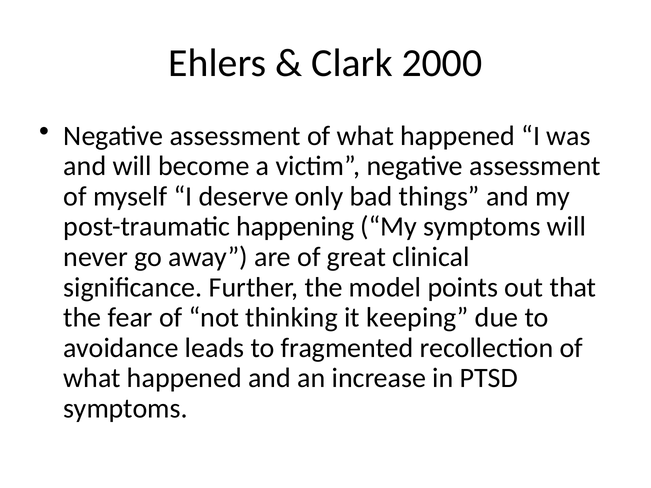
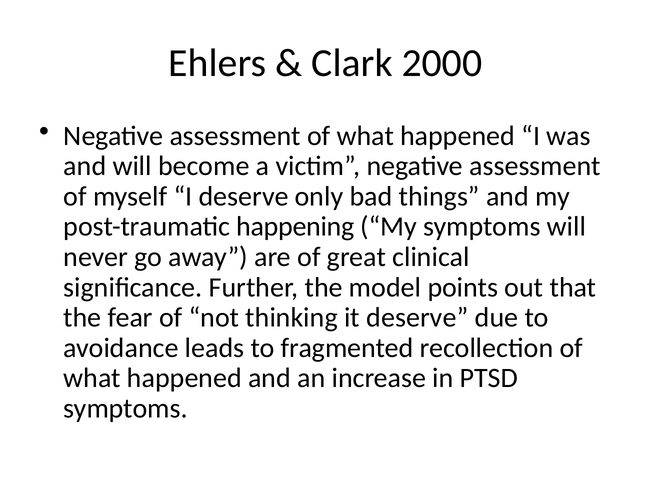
it keeping: keeping -> deserve
